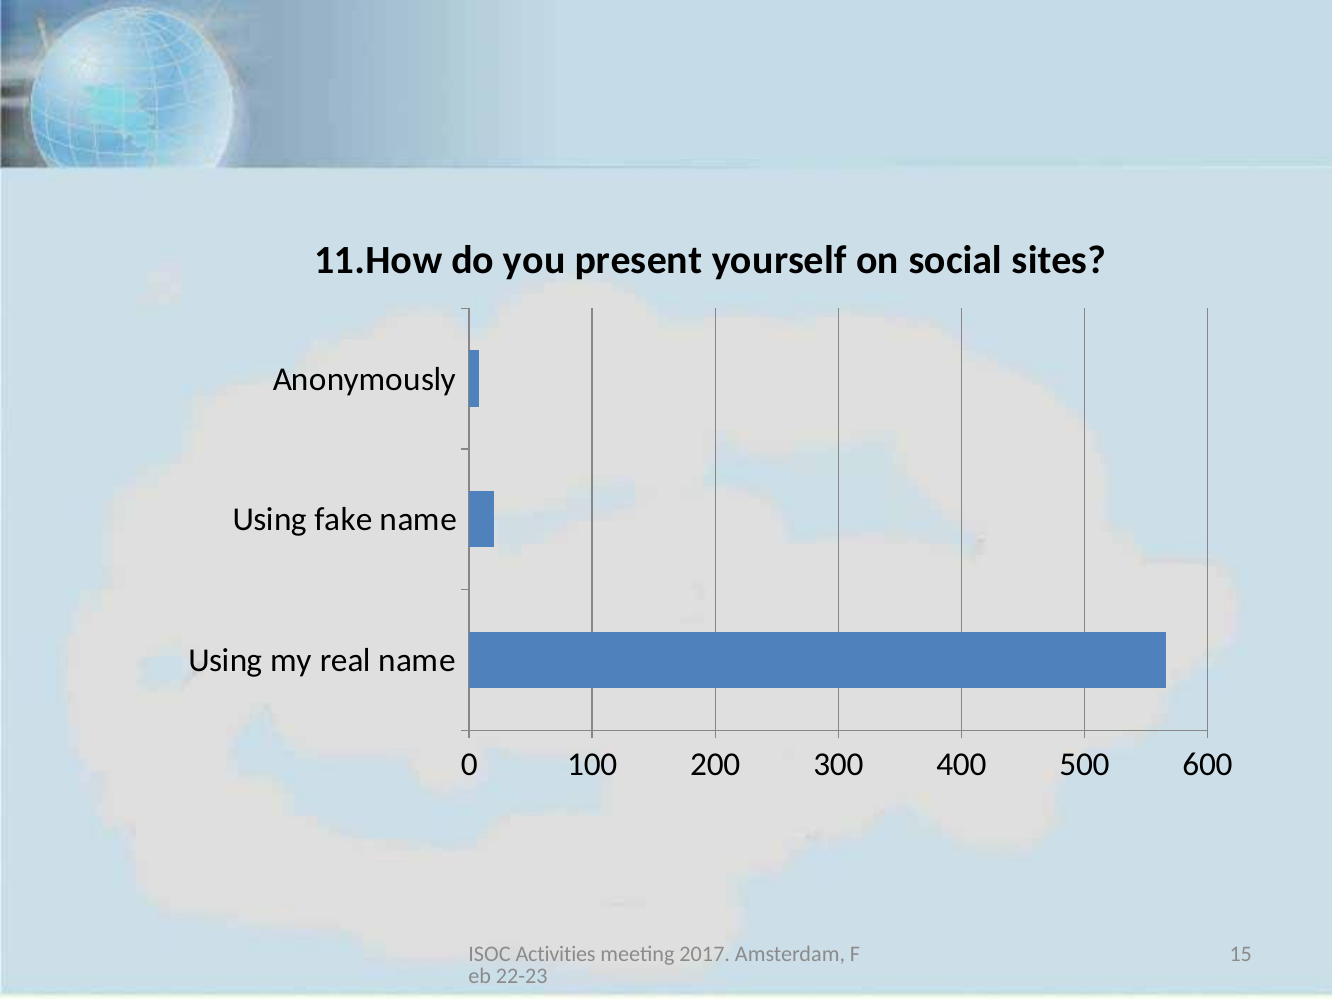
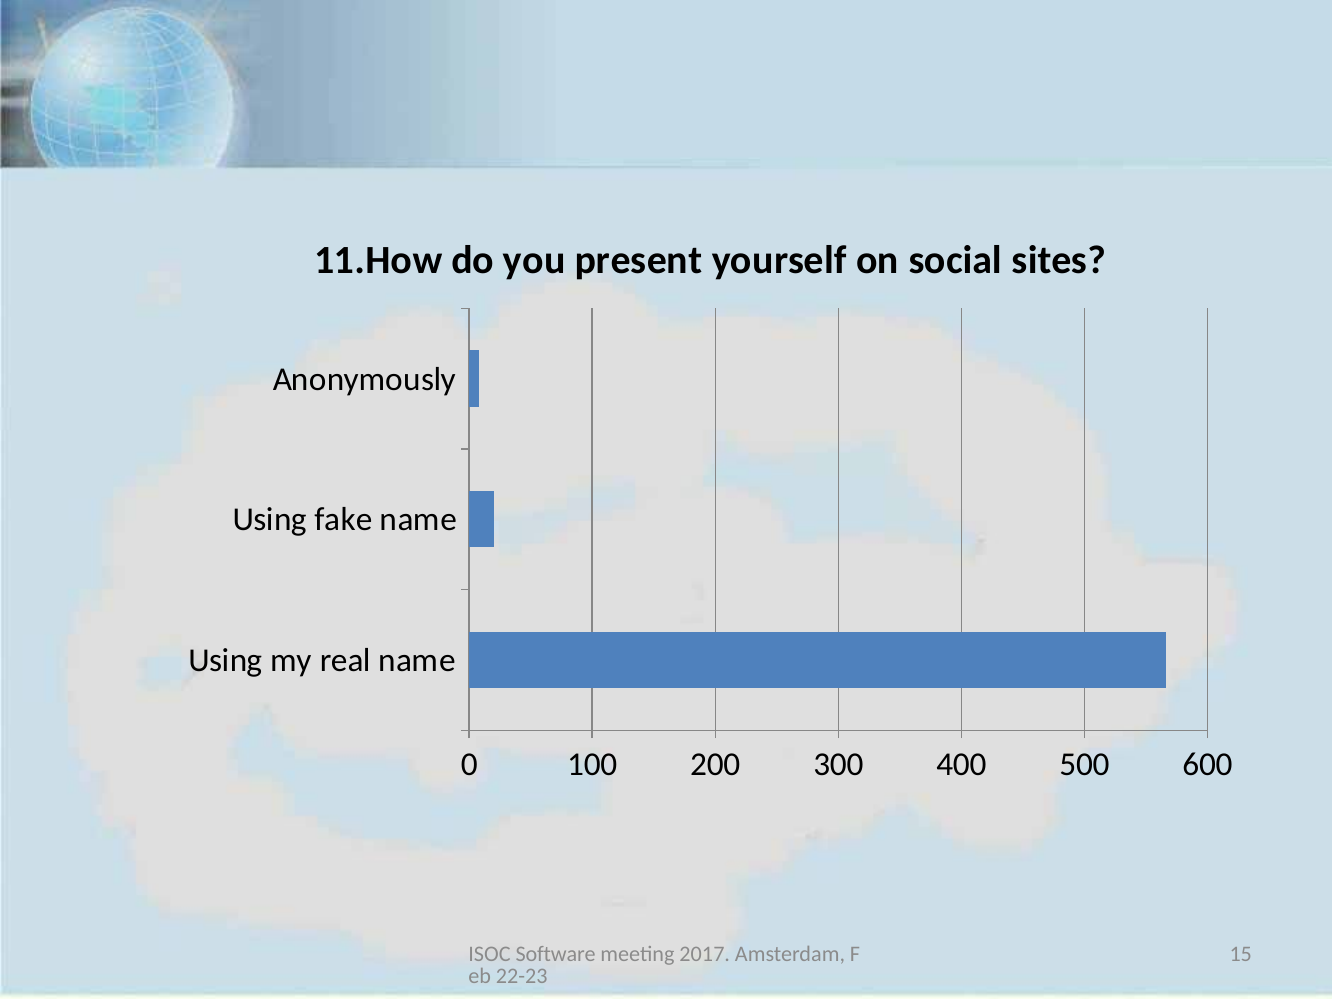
Activities: Activities -> Software
